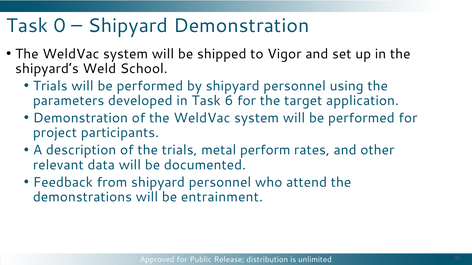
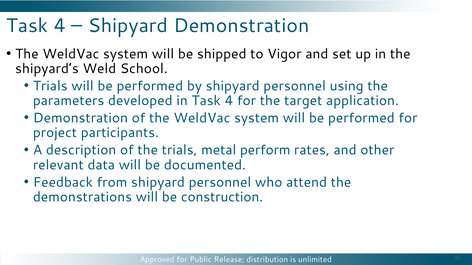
0 at (60, 26): 0 -> 4
in Task 6: 6 -> 4
entrainment: entrainment -> construction
